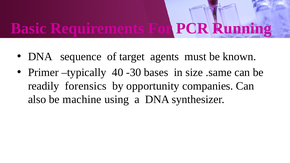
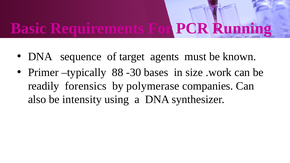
40: 40 -> 88
.same: .same -> .work
opportunity: opportunity -> polymerase
machine: machine -> intensity
